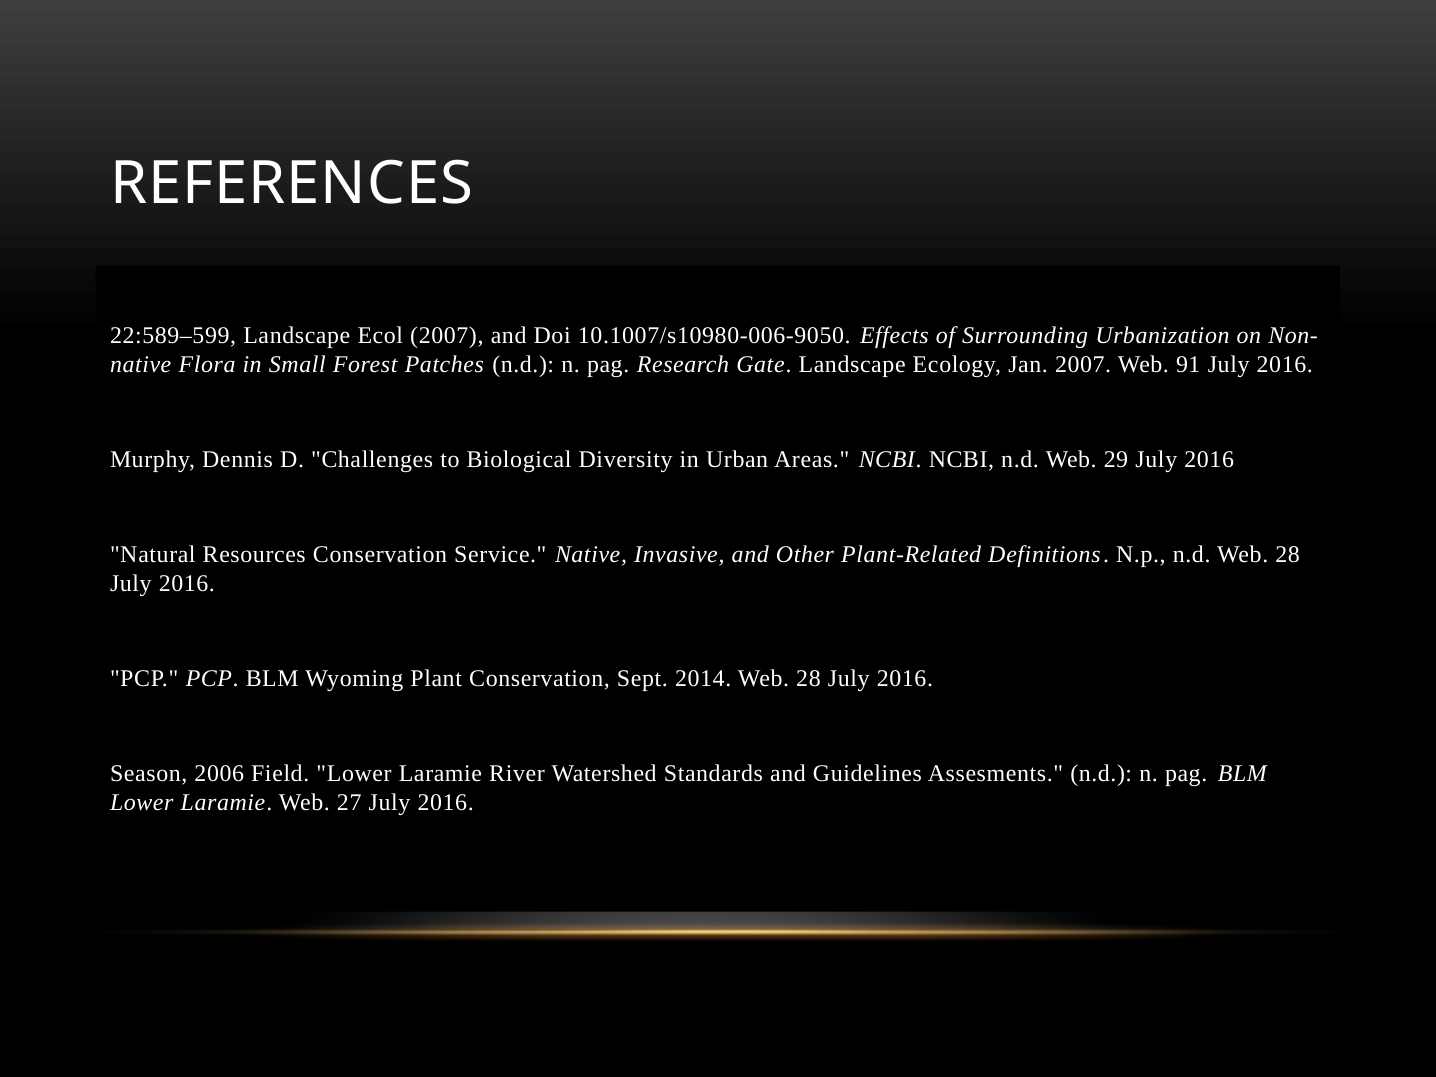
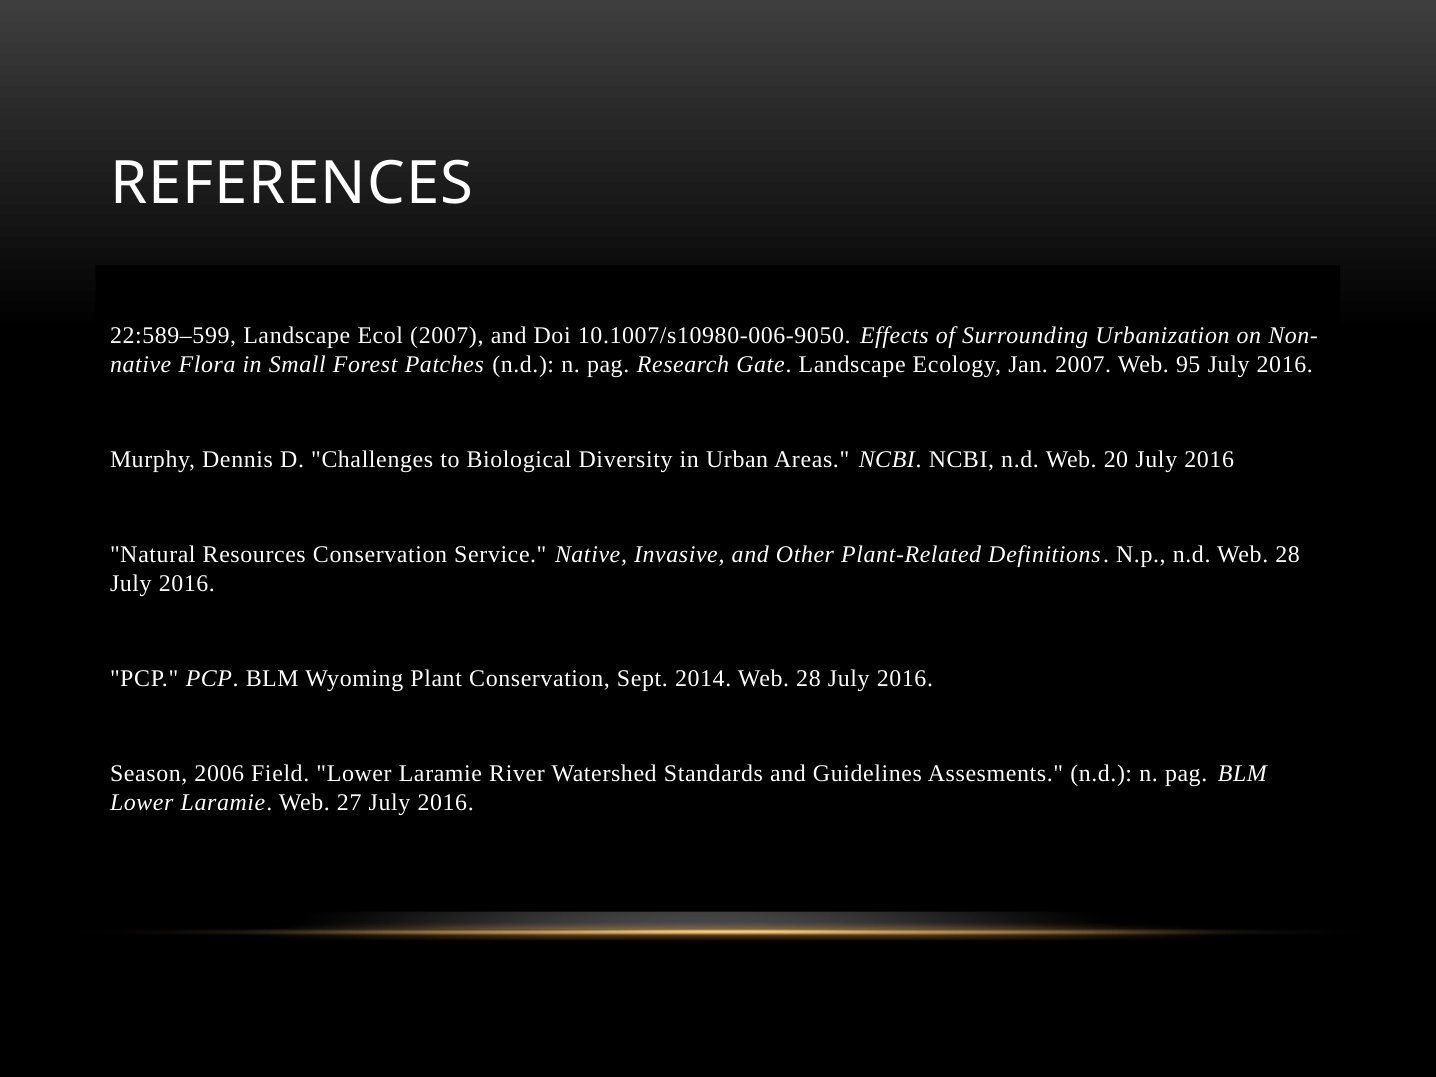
91: 91 -> 95
29: 29 -> 20
